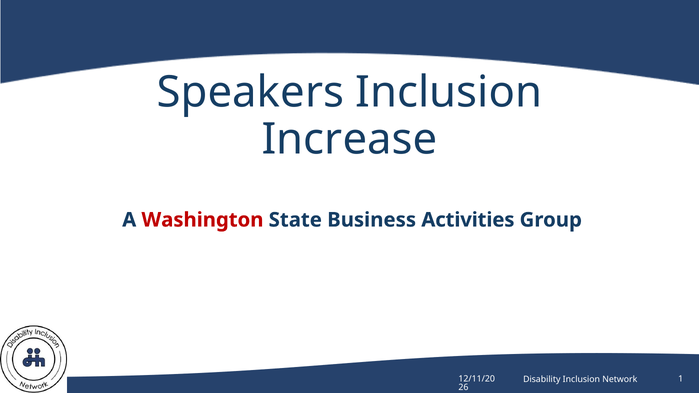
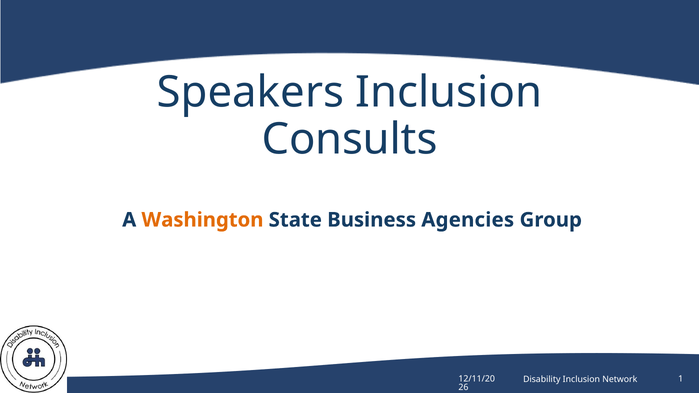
Increase: Increase -> Consults
Washington colour: red -> orange
Activities: Activities -> Agencies
